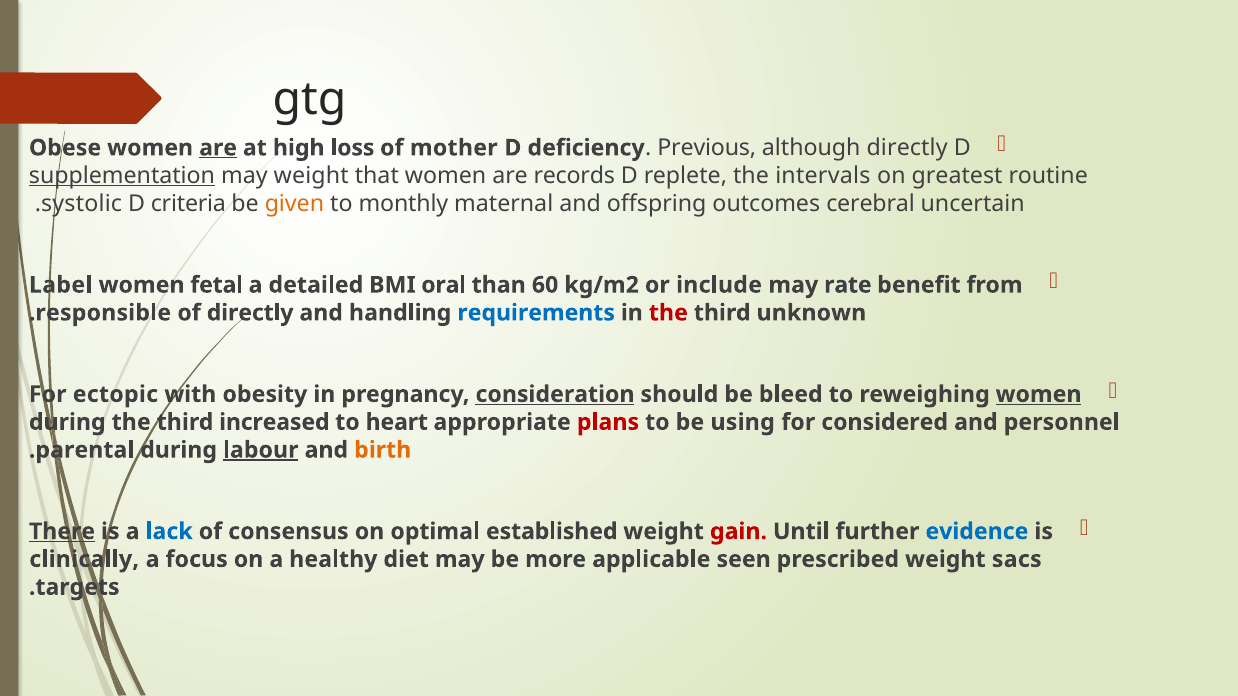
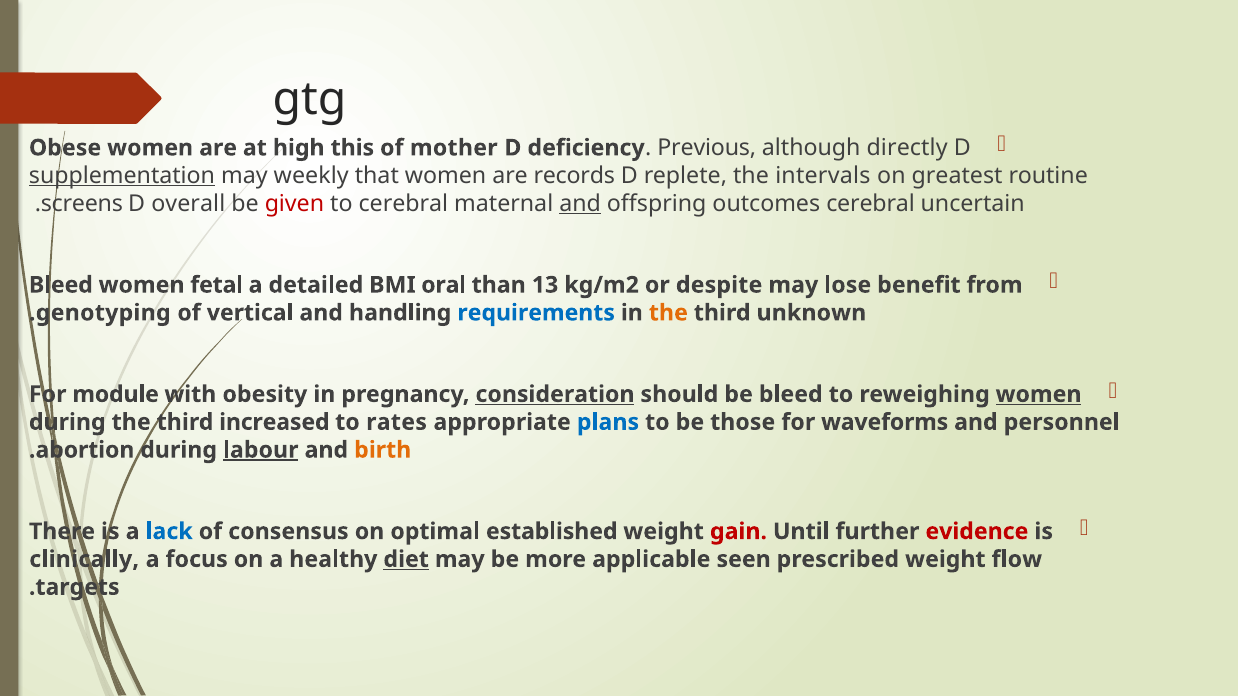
are at (218, 148) underline: present -> none
loss: loss -> this
may weight: weight -> weekly
systolic: systolic -> screens
criteria: criteria -> overall
given colour: orange -> red
to monthly: monthly -> cerebral
and at (580, 204) underline: none -> present
Label at (61, 285): Label -> Bleed
60: 60 -> 13
include: include -> despite
rate: rate -> lose
responsible: responsible -> genotyping
of directly: directly -> vertical
the at (668, 313) colour: red -> orange
ectopic: ectopic -> module
heart: heart -> rates
plans colour: red -> blue
using: using -> those
considered: considered -> waveforms
parental: parental -> abortion
There underline: present -> none
evidence colour: blue -> red
diet underline: none -> present
sacs: sacs -> flow
